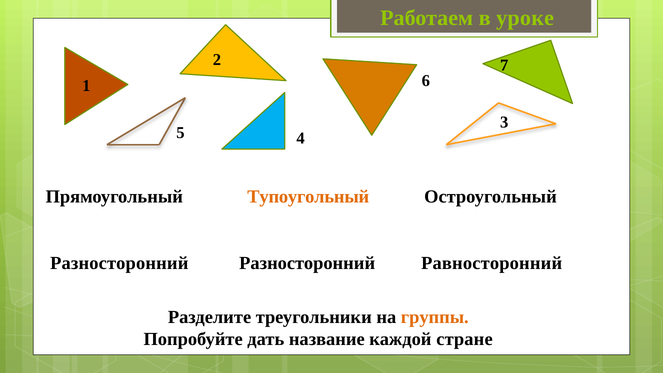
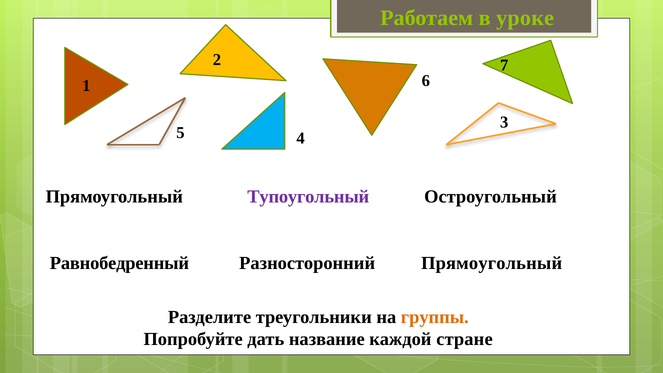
Тупоугольный colour: orange -> purple
Разносторонний at (119, 263): Разносторонний -> Равнобедренный
Разносторонний Равносторонний: Равносторонний -> Прямоугольный
